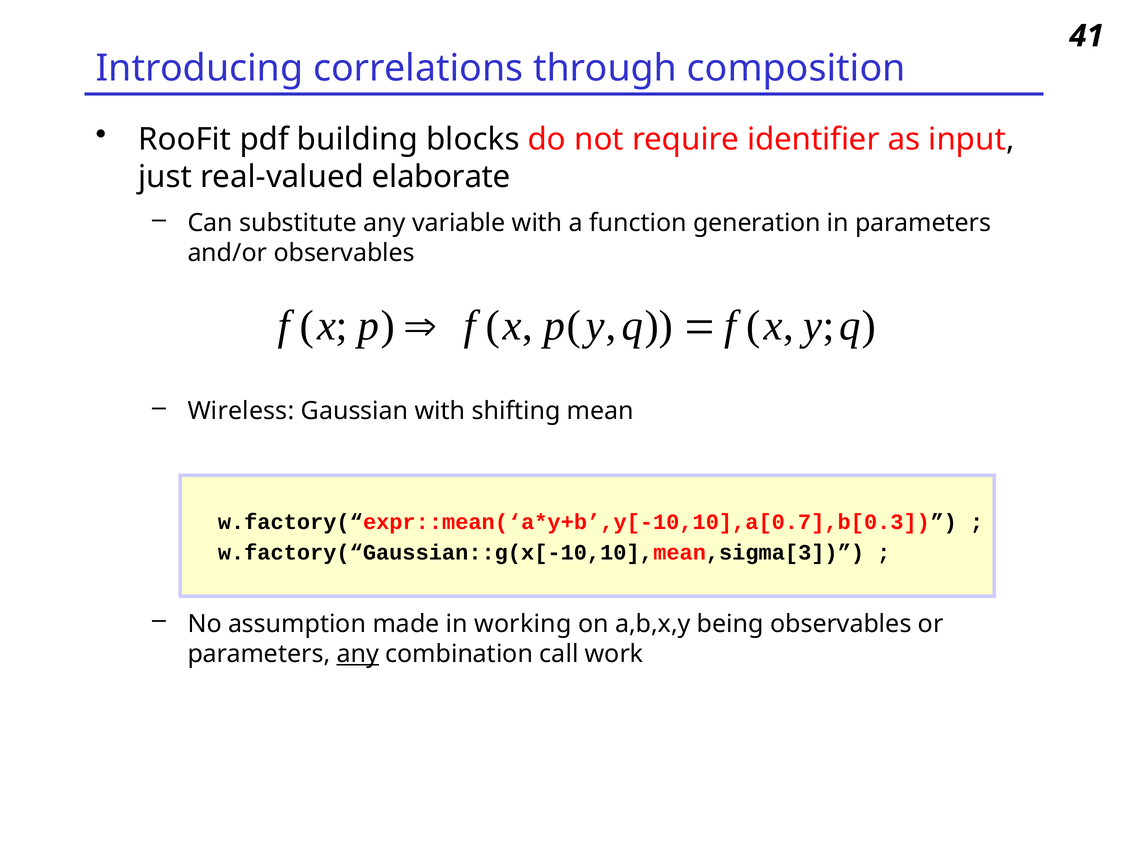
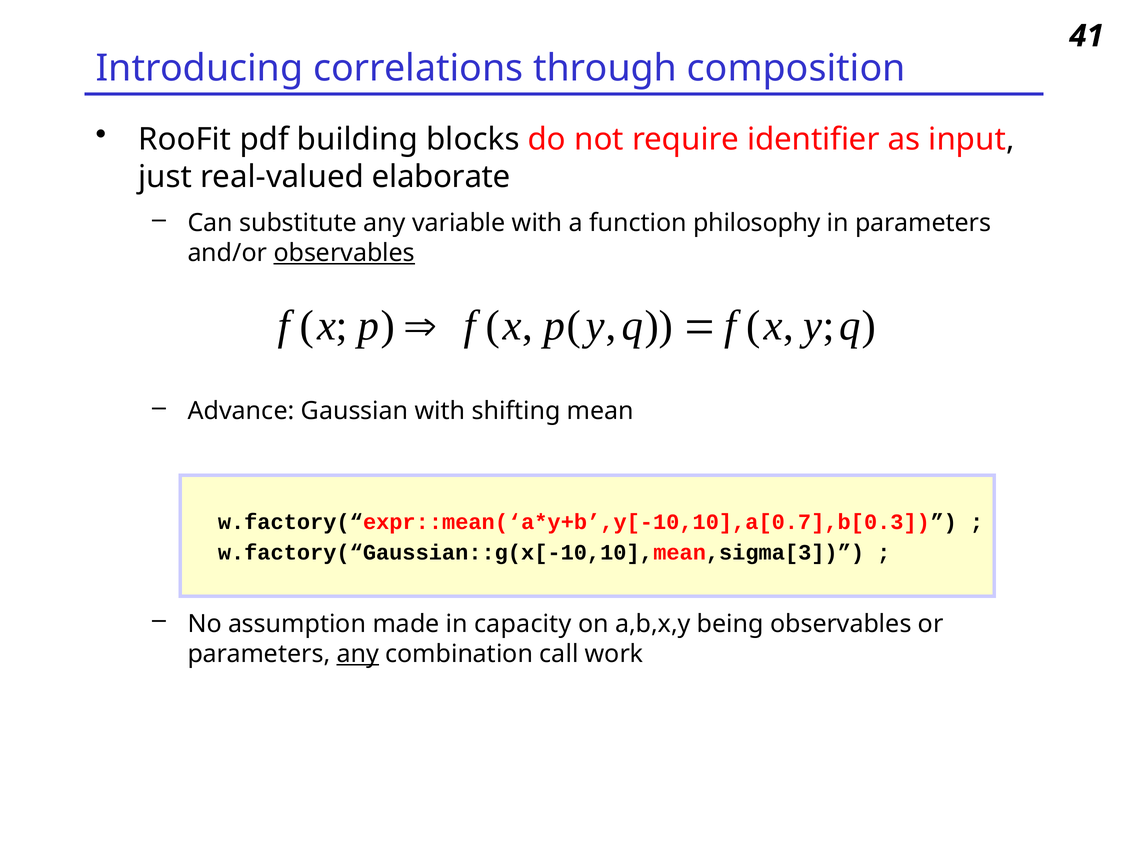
generation: generation -> philosophy
observables at (344, 253) underline: none -> present
Wireless: Wireless -> Advance
working: working -> capacity
